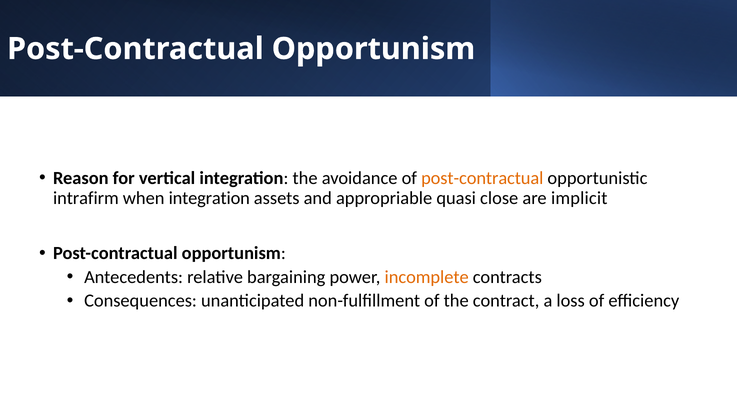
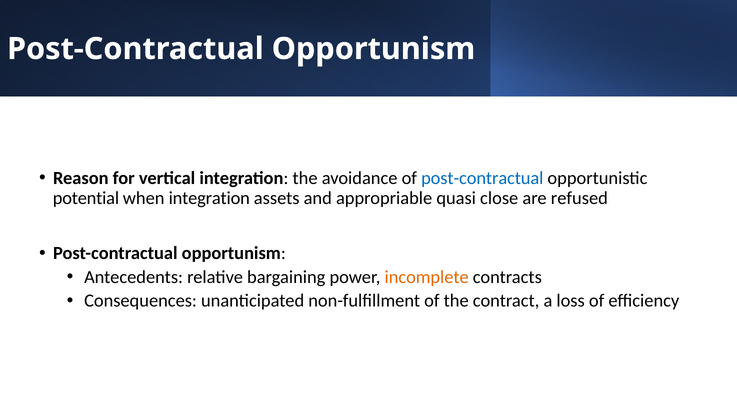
post-contractual at (482, 178) colour: orange -> blue
intrafirm: intrafirm -> potential
implicit: implicit -> refused
